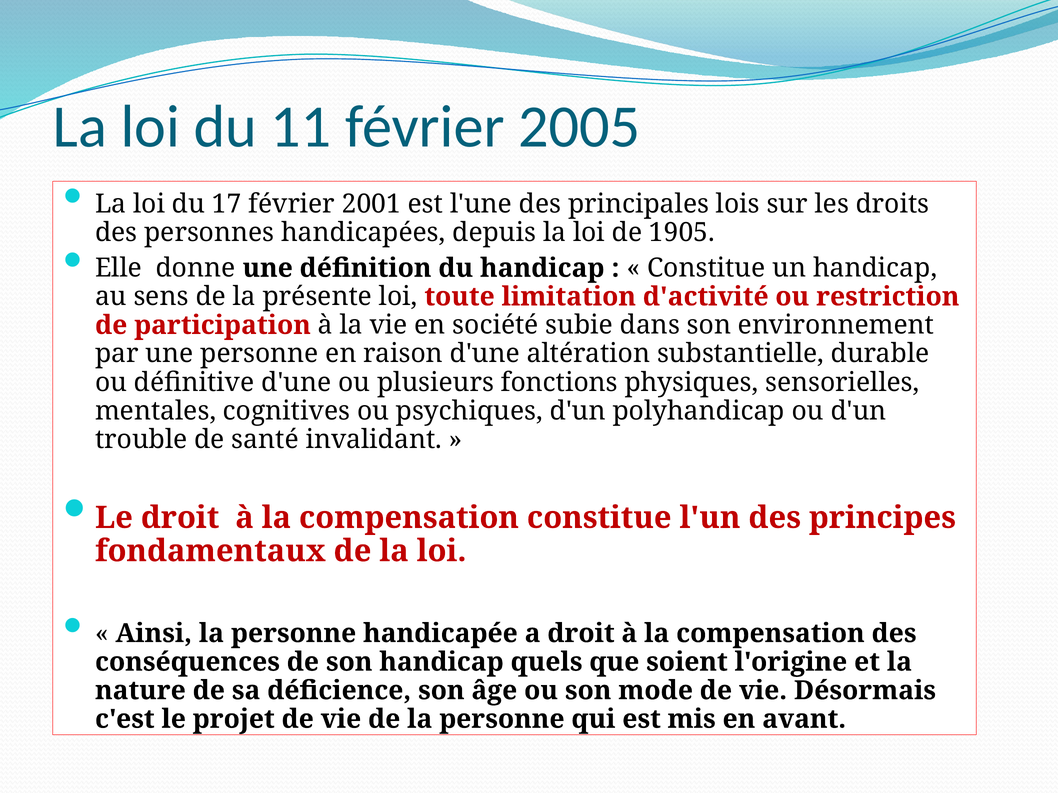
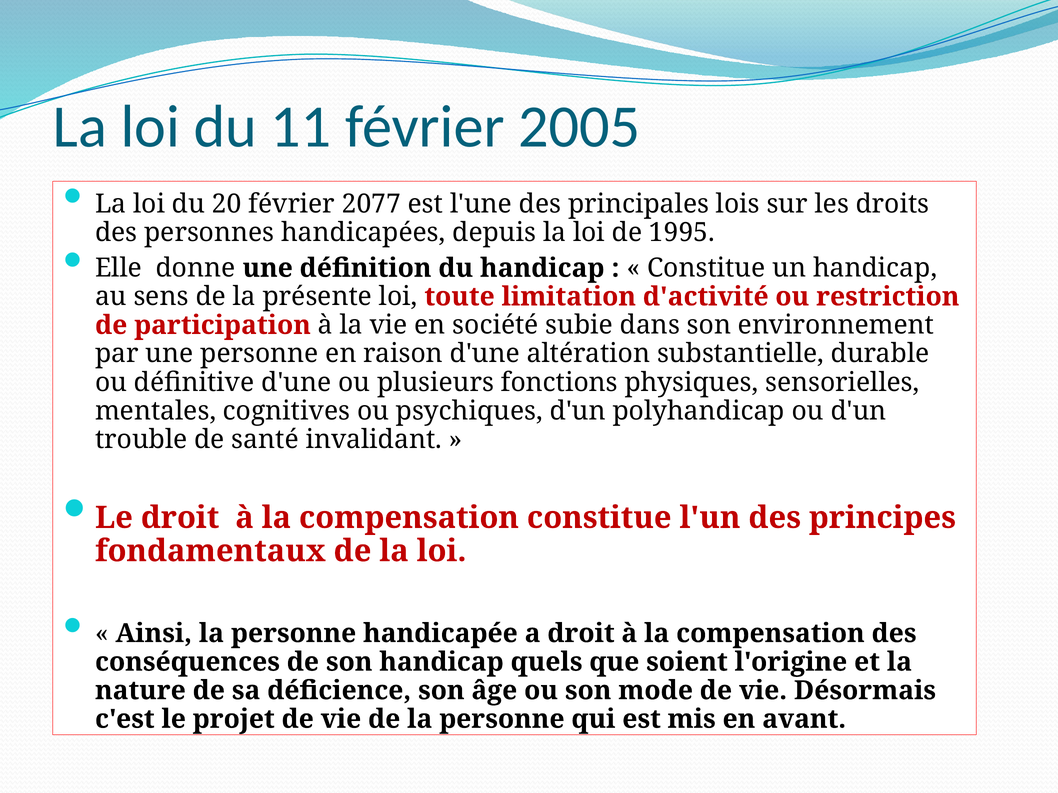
17: 17 -> 20
2001: 2001 -> 2077
1905: 1905 -> 1995
